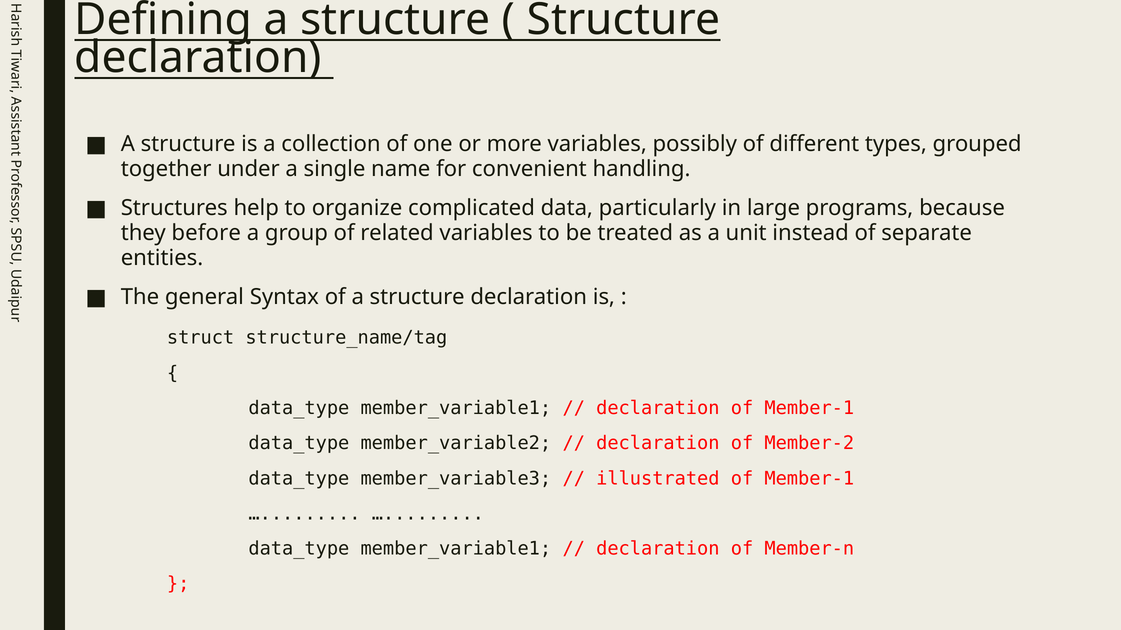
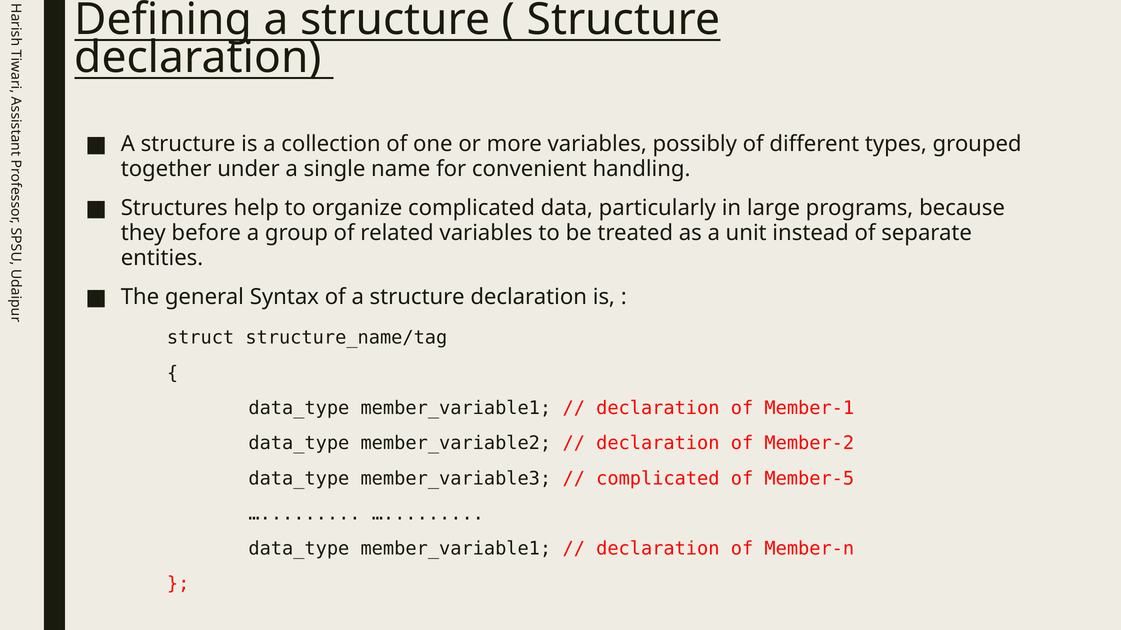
illustrated at (658, 479): illustrated -> complicated
Member-1 at (809, 479): Member-1 -> Member-5
